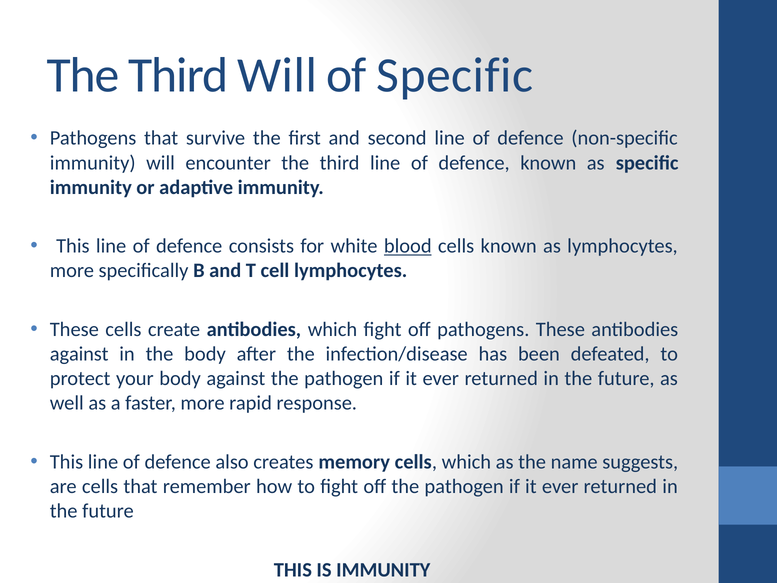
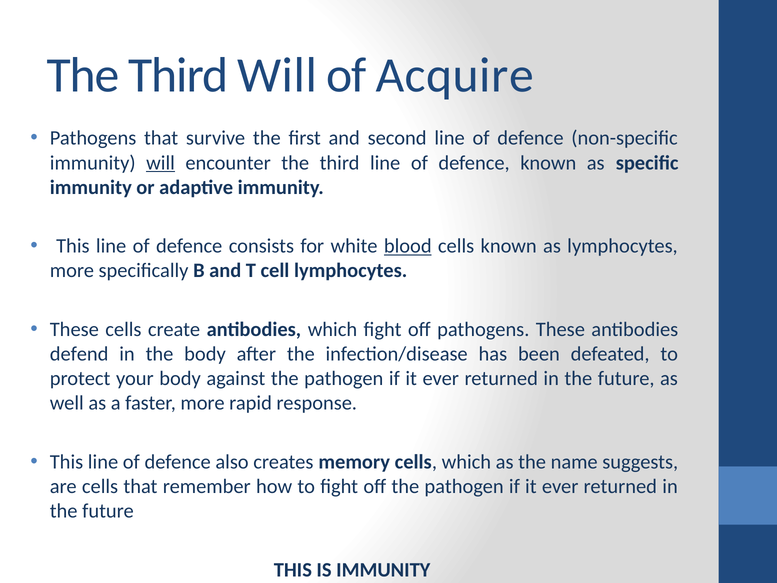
of Specific: Specific -> Acquire
will at (161, 163) underline: none -> present
against at (79, 354): against -> defend
